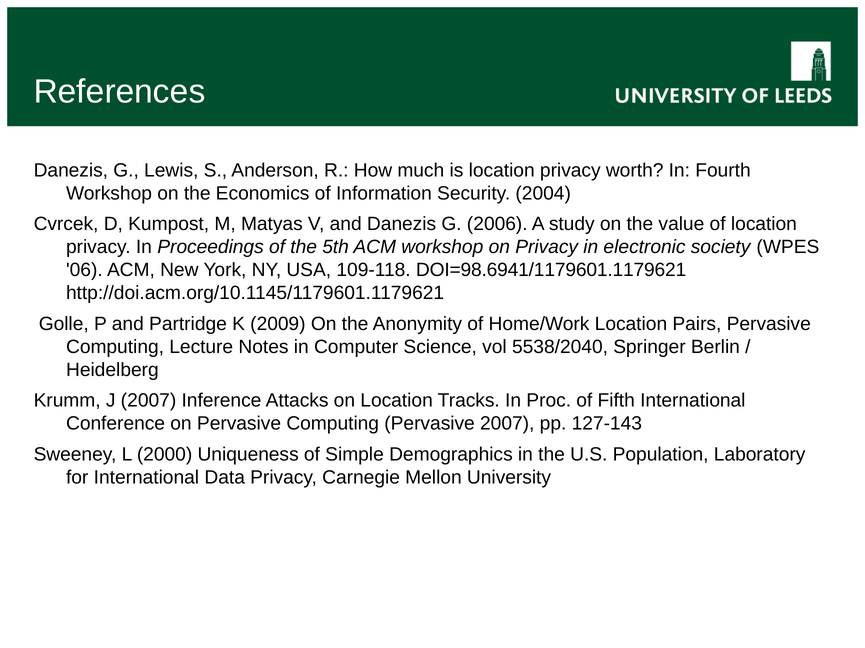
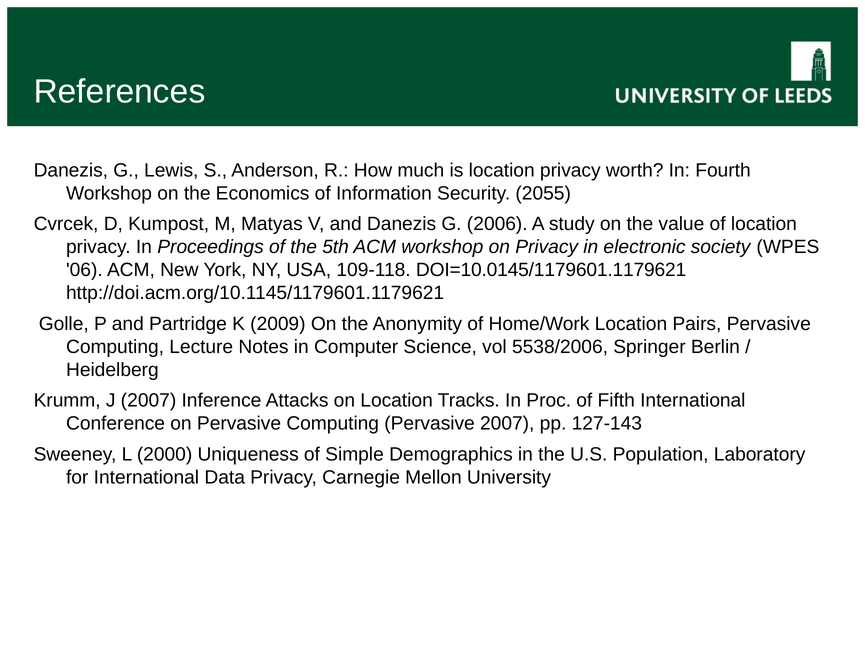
2004: 2004 -> 2055
DOI=98.6941/1179601.1179621: DOI=98.6941/1179601.1179621 -> DOI=10.0145/1179601.1179621
5538/2040: 5538/2040 -> 5538/2006
